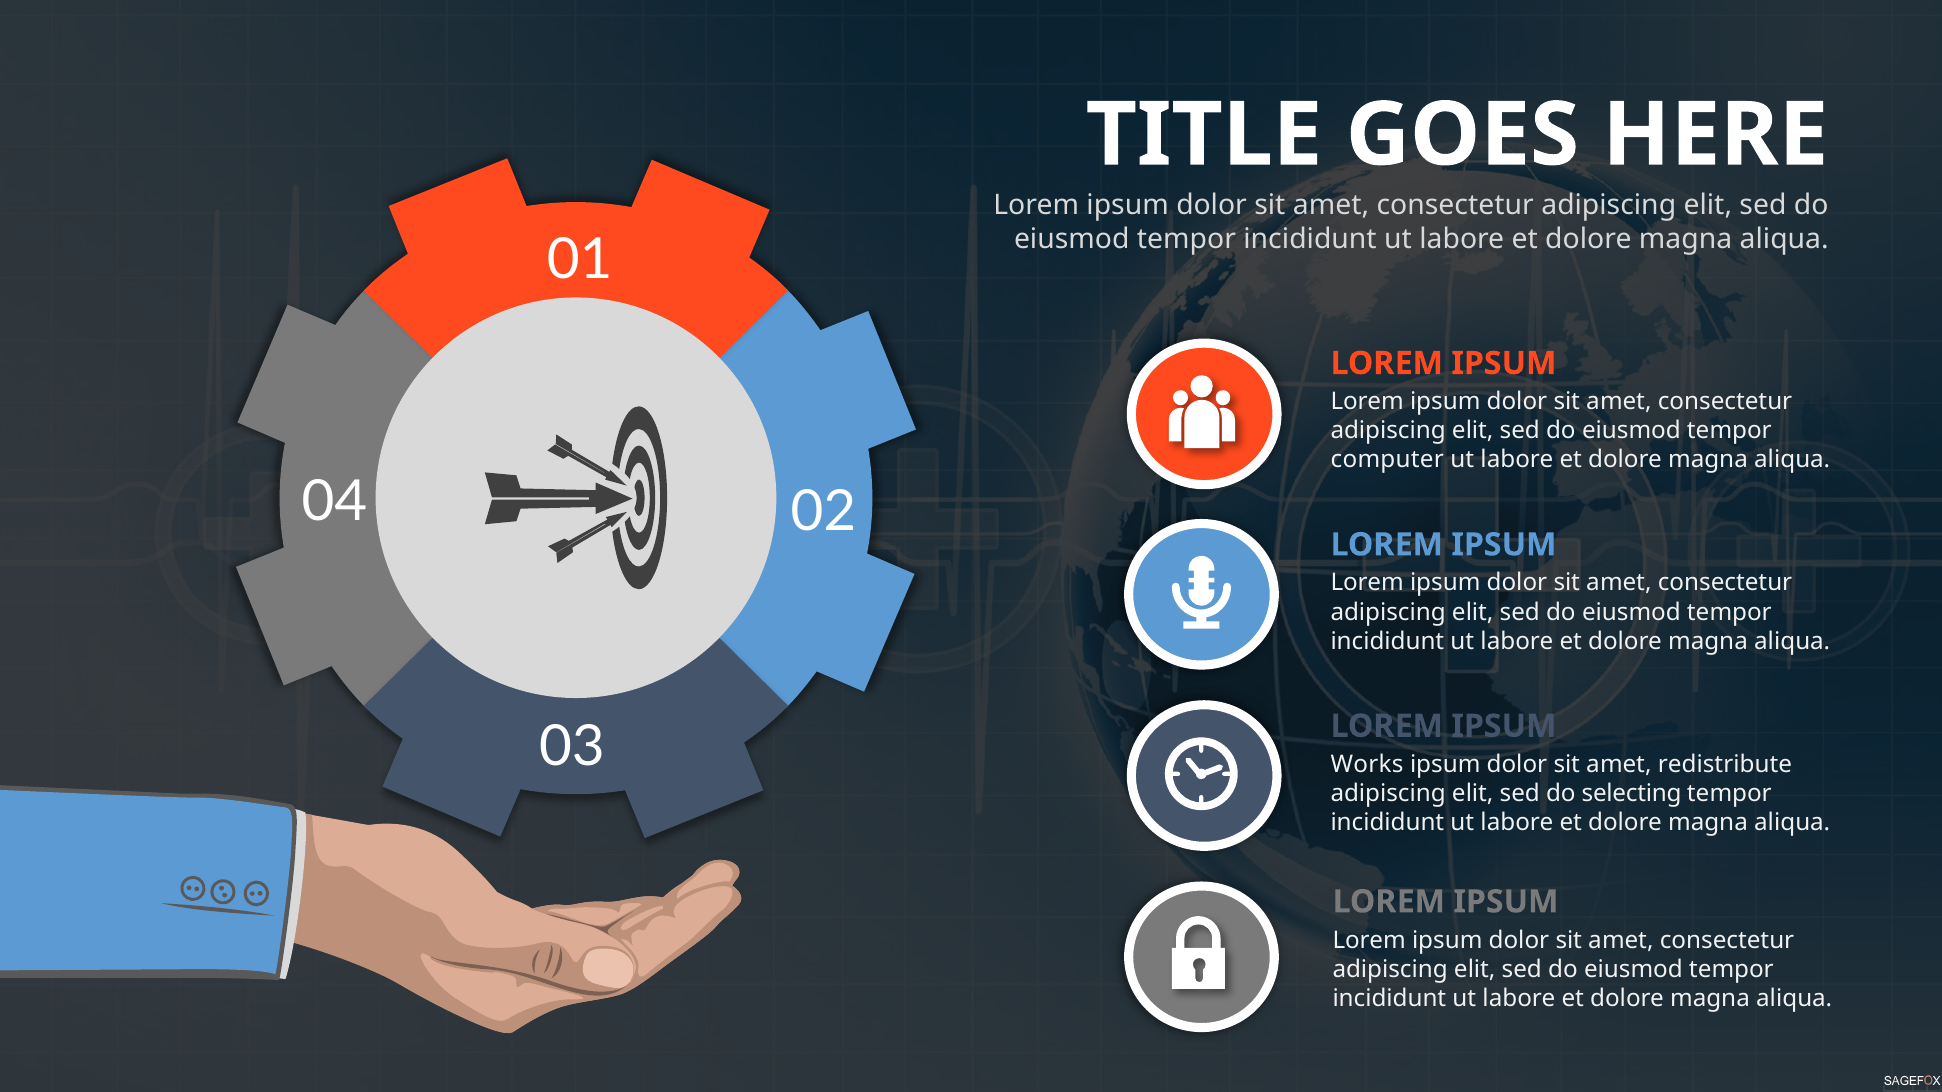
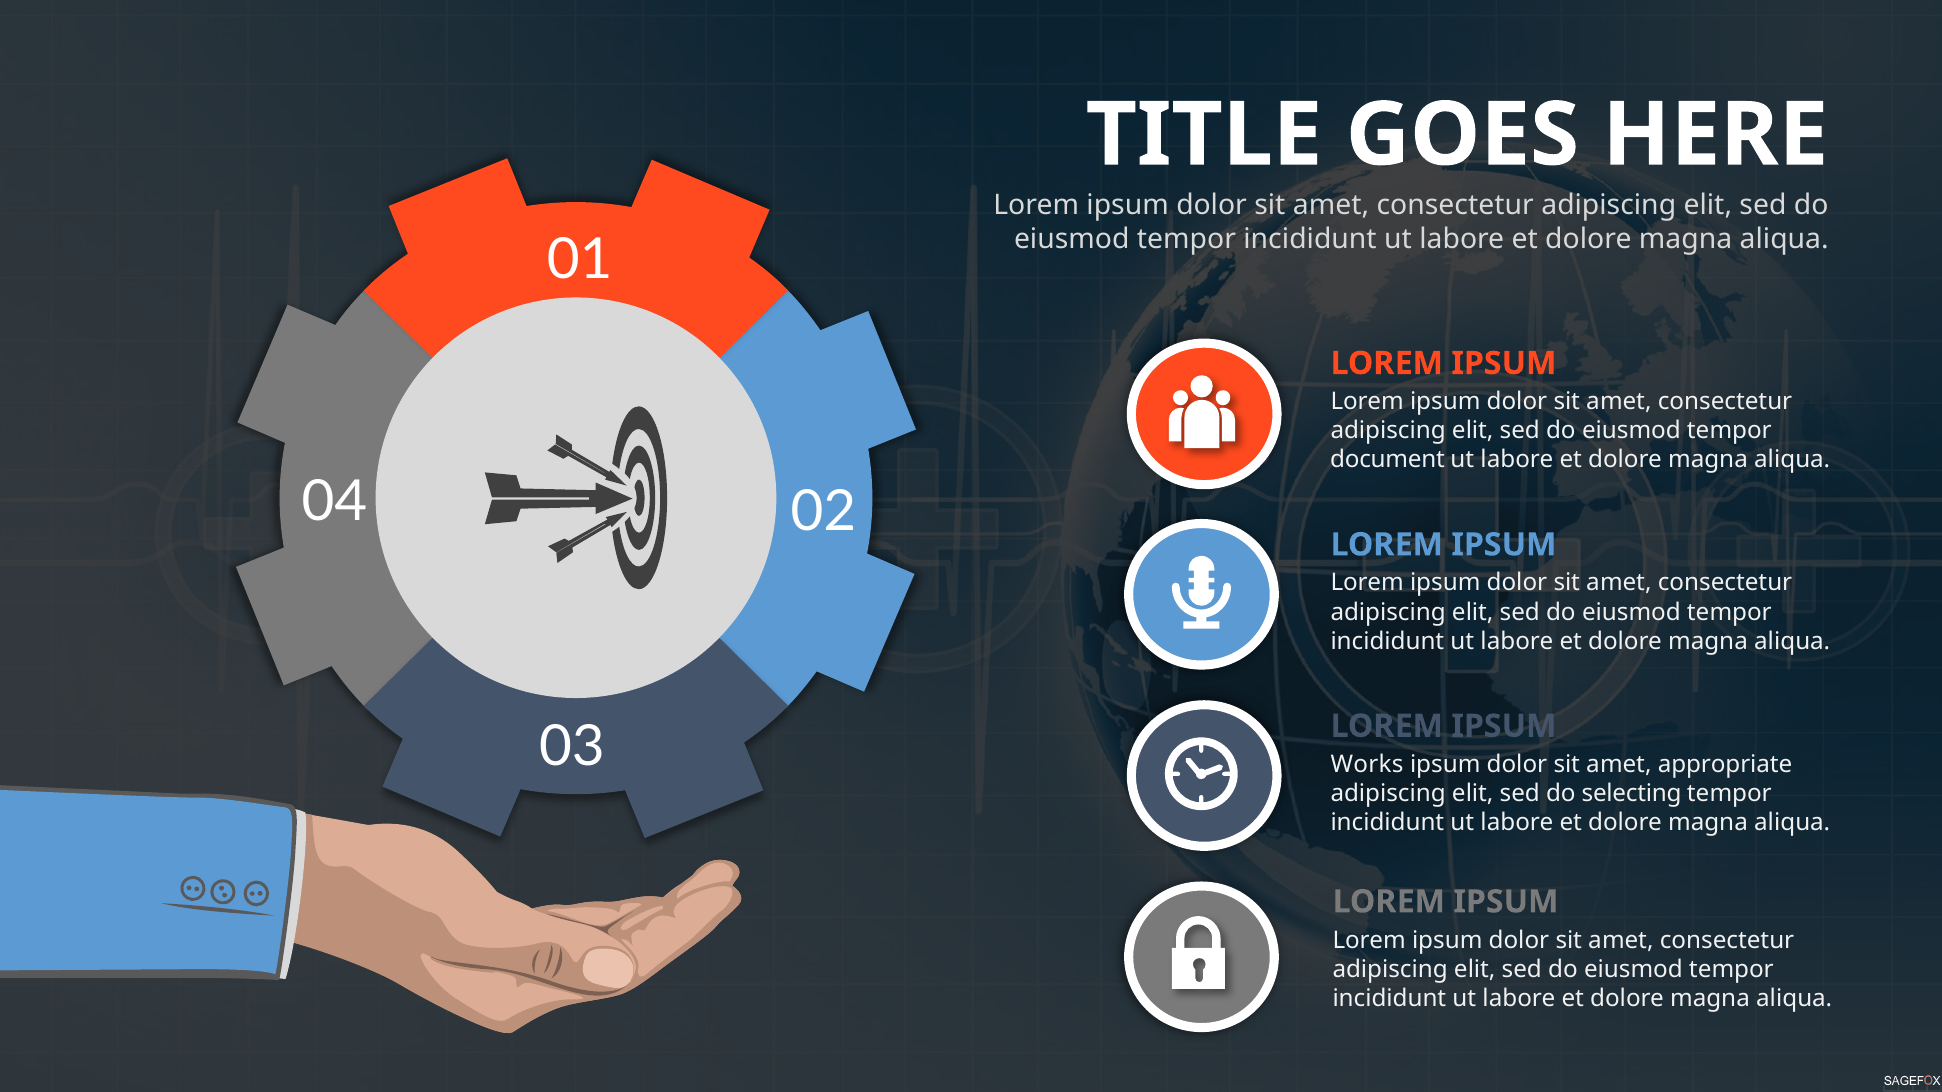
computer: computer -> document
redistribute: redistribute -> appropriate
